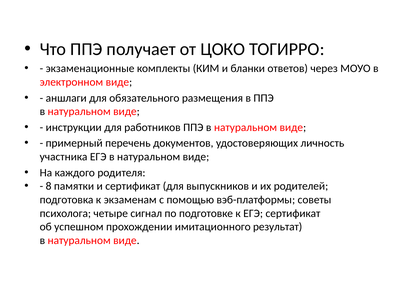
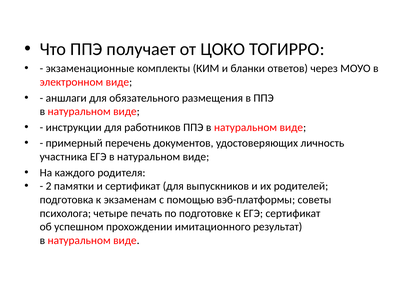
8: 8 -> 2
сигнал: сигнал -> печать
